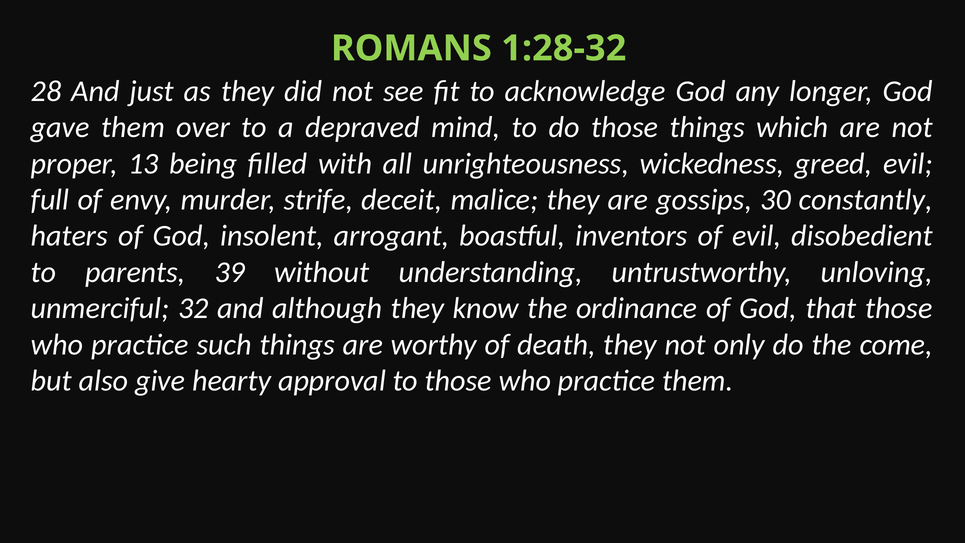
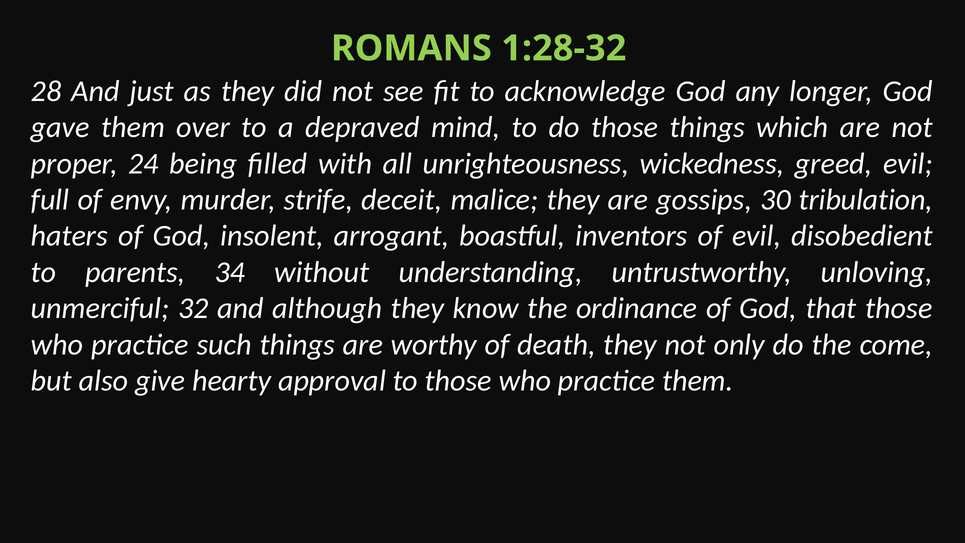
13: 13 -> 24
constantly: constantly -> tribulation
39: 39 -> 34
